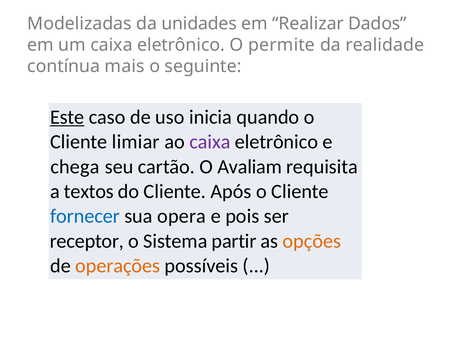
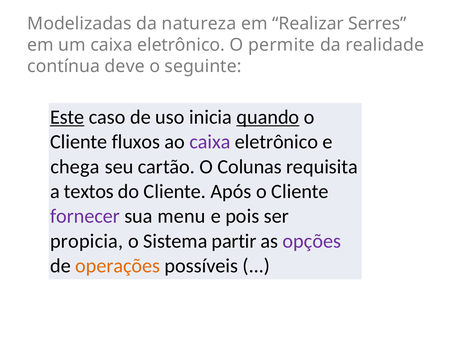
unidades: unidades -> natureza
Dados: Dados -> Serres
mais: mais -> deve
quando underline: none -> present
limiar: limiar -> fluxos
Avaliam: Avaliam -> Colunas
fornecer colour: blue -> purple
opera: opera -> menu
receptor: receptor -> propicia
opções colour: orange -> purple
